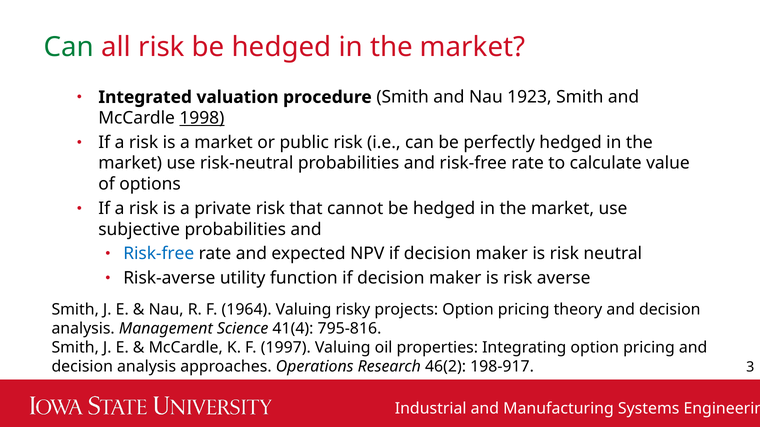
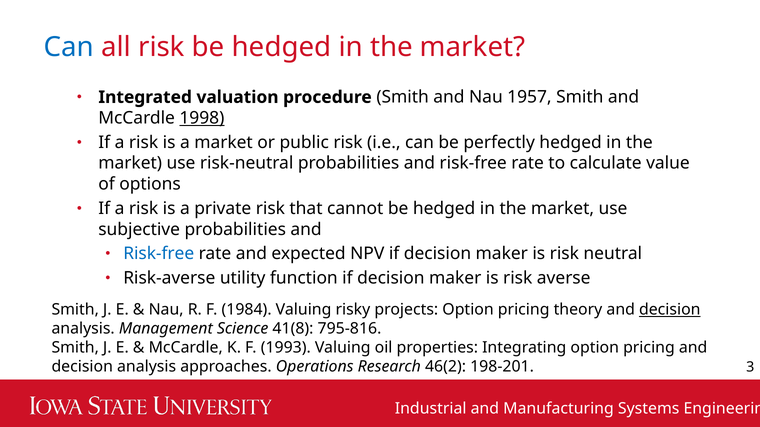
Can at (69, 47) colour: green -> blue
1923: 1923 -> 1957
1964: 1964 -> 1984
decision at (670, 310) underline: none -> present
41(4: 41(4 -> 41(8
1997: 1997 -> 1993
198-917: 198-917 -> 198-201
